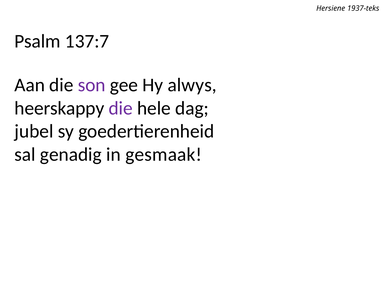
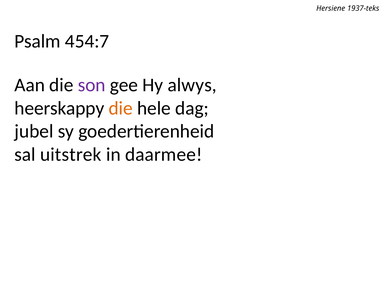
137:7: 137:7 -> 454:7
die at (121, 108) colour: purple -> orange
genadig: genadig -> uitstrek
gesmaak: gesmaak -> daarmee
